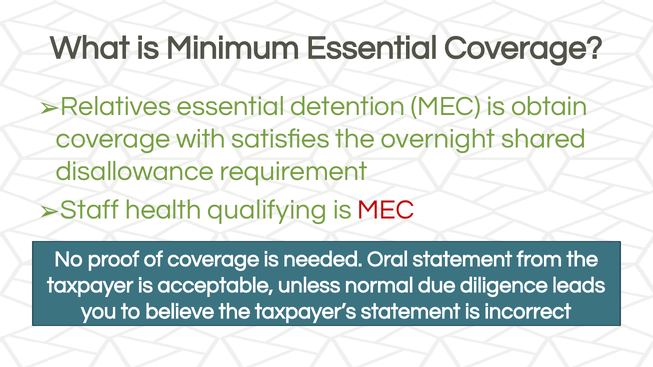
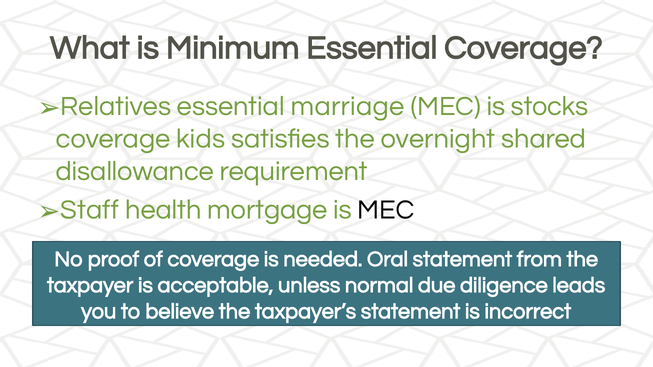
detention: detention -> marriage
obtain: obtain -> stocks
with: with -> kids
qualifying: qualifying -> mortgage
MEC at (386, 210) colour: red -> black
